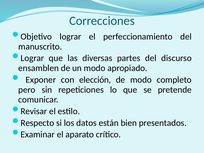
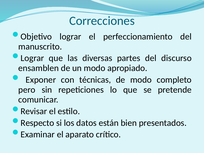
elección: elección -> técnicas
